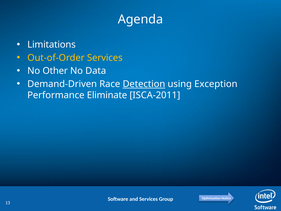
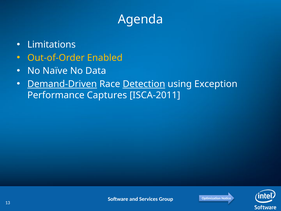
Out-of-Order Services: Services -> Enabled
Other: Other -> Naïve
Demand-Driven underline: none -> present
Eliminate: Eliminate -> Captures
